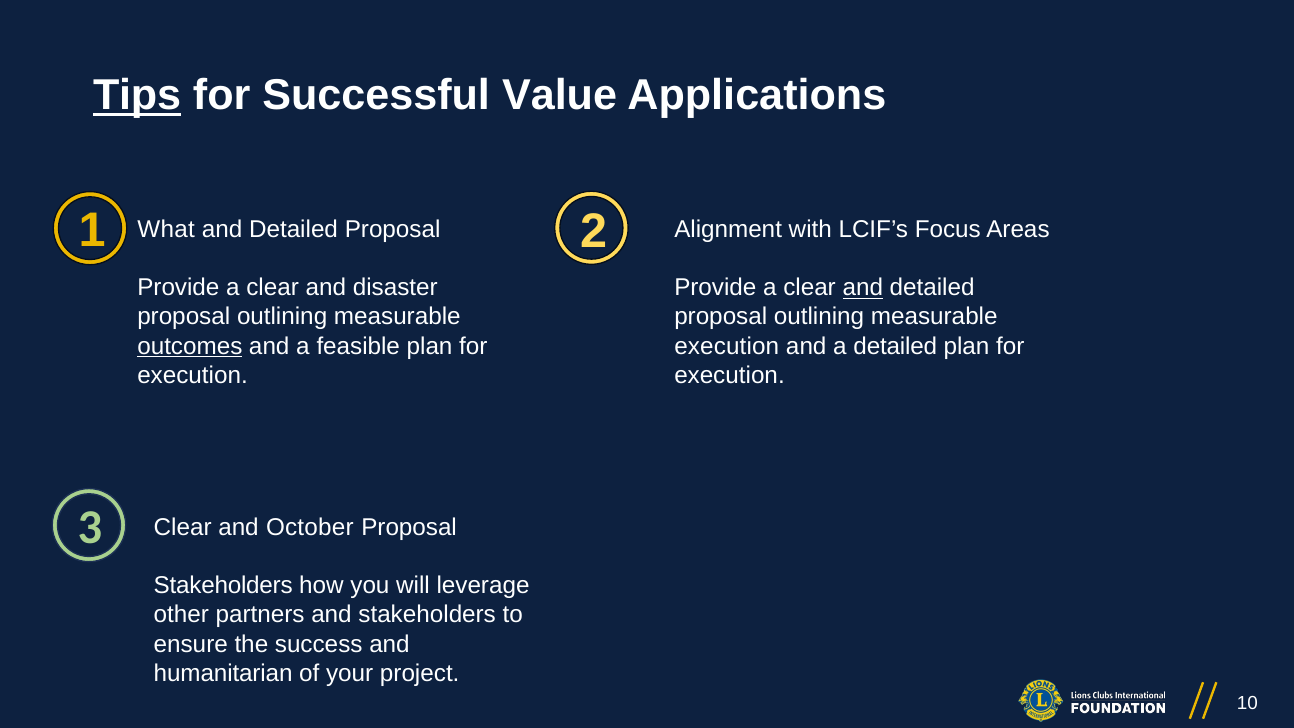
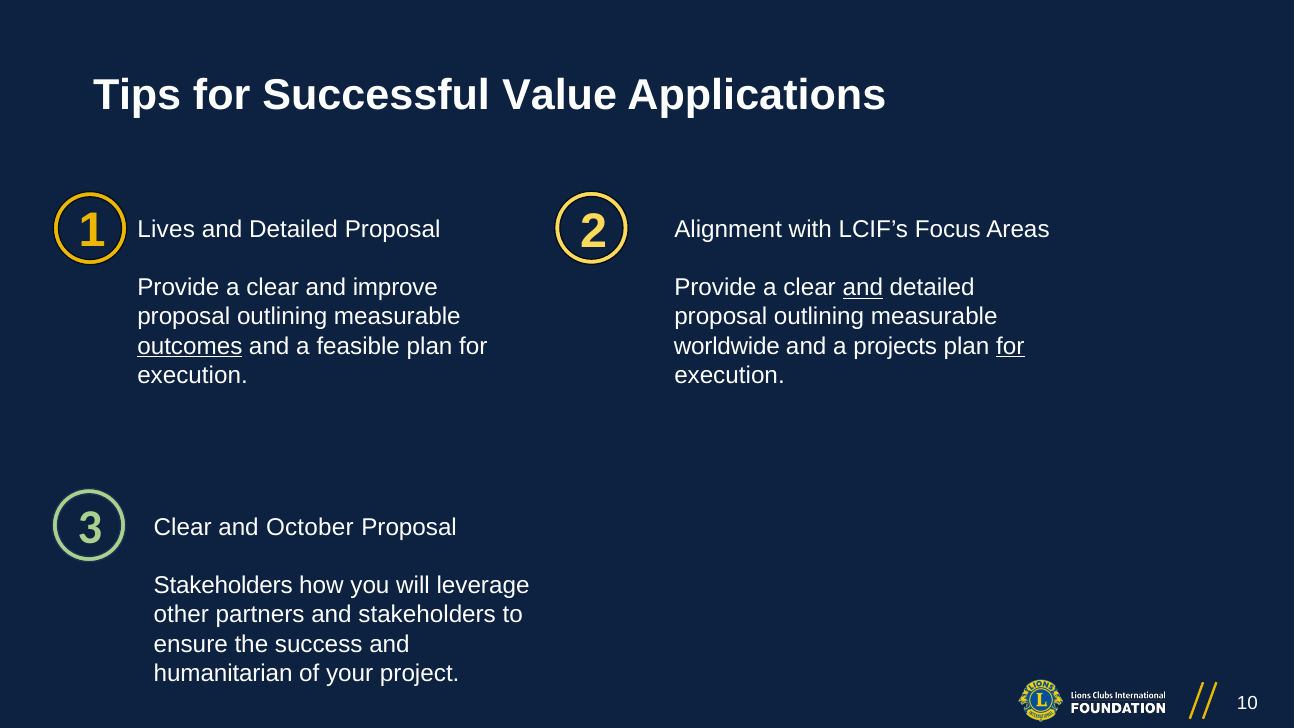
Tips underline: present -> none
What: What -> Lives
disaster: disaster -> improve
execution at (727, 346): execution -> worldwide
a detailed: detailed -> projects
for at (1010, 346) underline: none -> present
